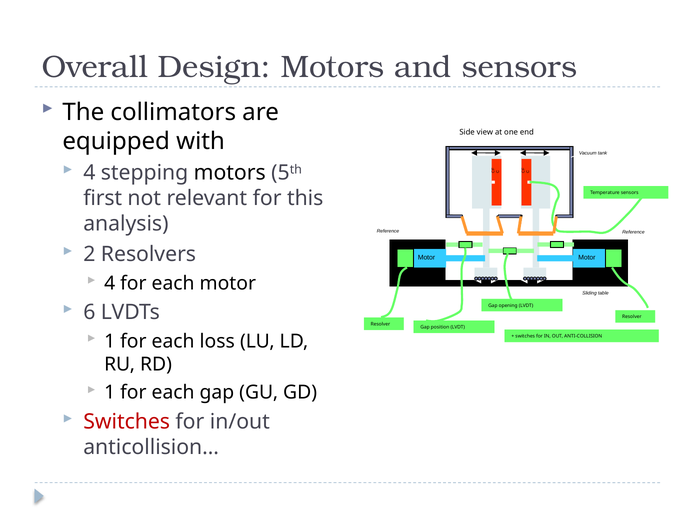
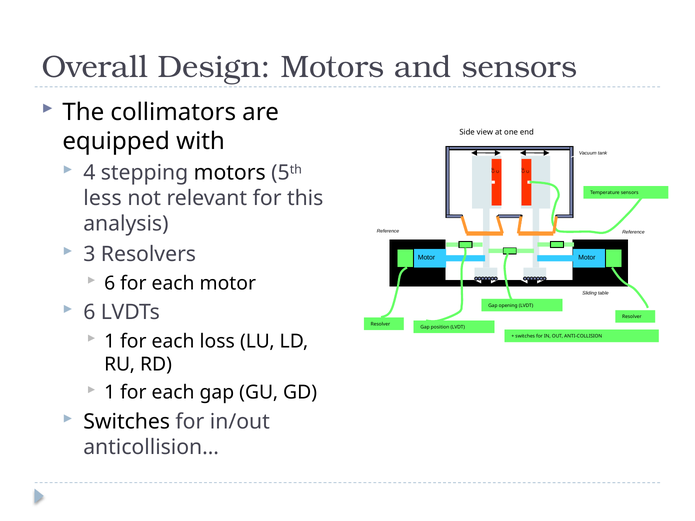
first: first -> less
2: 2 -> 3
4 at (110, 283): 4 -> 6
Switches at (127, 422) colour: red -> black
